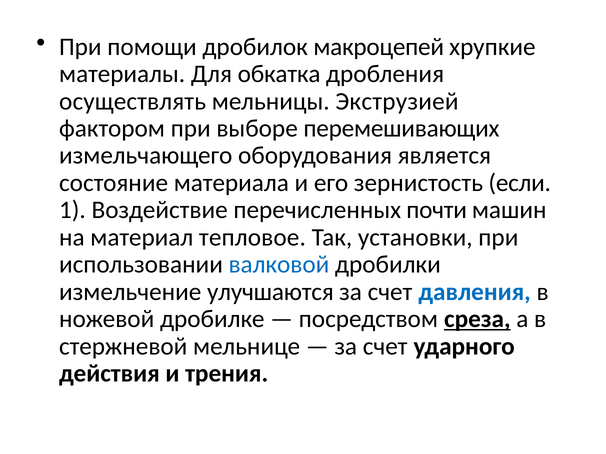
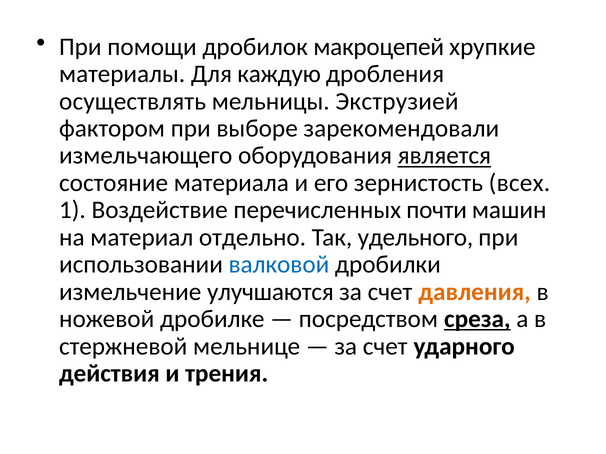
обкатка: обкатка -> каждую
перемешивающих: перемешивающих -> зарекомендовали
является underline: none -> present
если: если -> всех
тепловое: тепловое -> отдельно
установки: установки -> удельного
давления colour: blue -> orange
